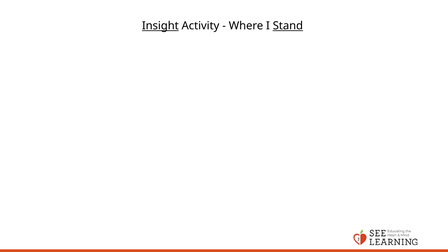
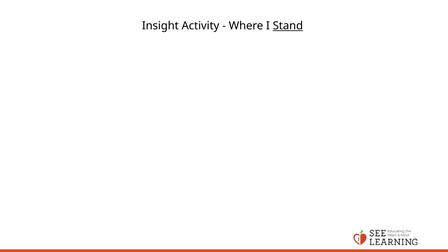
Insight underline: present -> none
